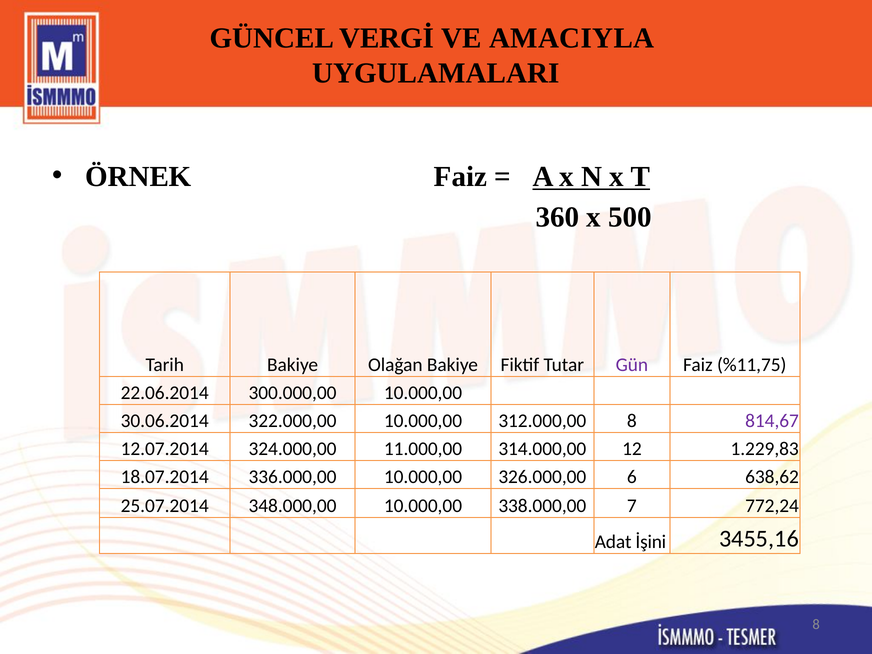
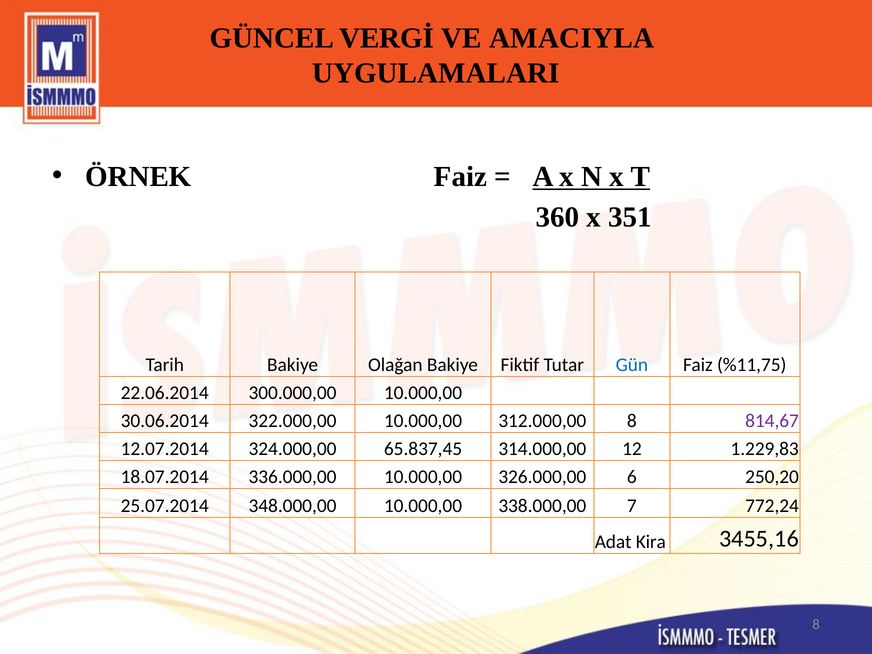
500: 500 -> 351
Gün colour: purple -> blue
11.000,00: 11.000,00 -> 65.837,45
638,62: 638,62 -> 250,20
İşini: İşini -> Kira
